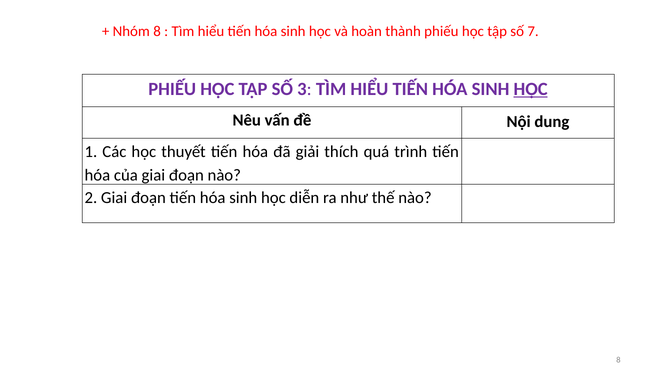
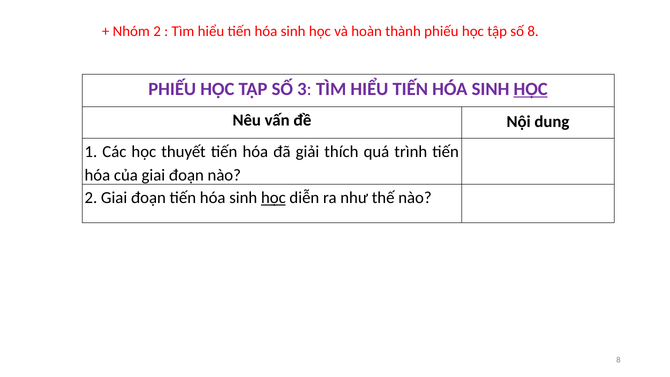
Nhóm 8: 8 -> 2
số 7: 7 -> 8
học at (273, 198) underline: none -> present
